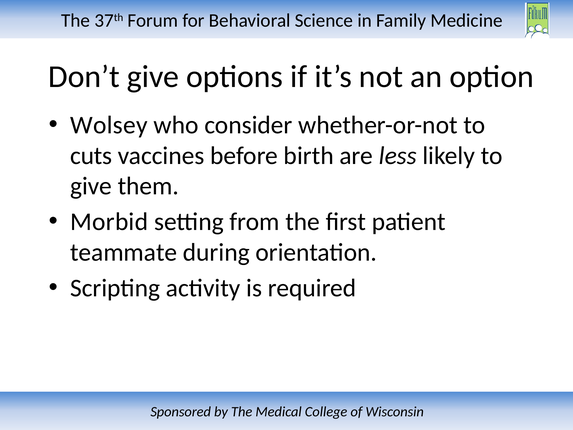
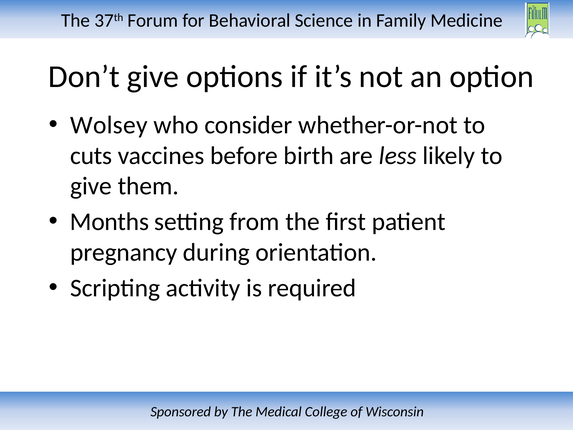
Morbid: Morbid -> Months
teammate: teammate -> pregnancy
